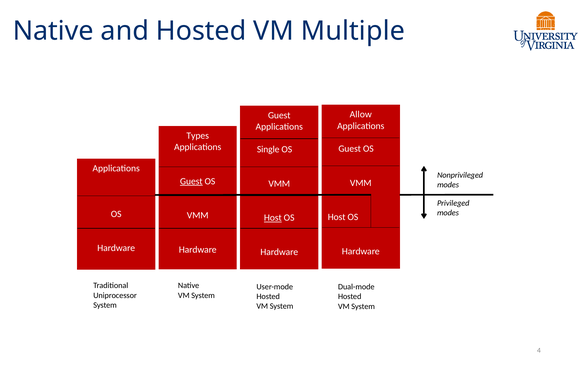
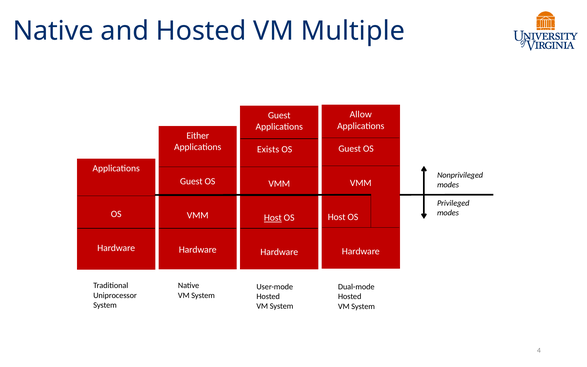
Types: Types -> Either
Single: Single -> Exists
Guest at (191, 181) underline: present -> none
